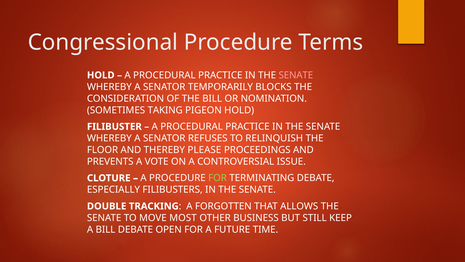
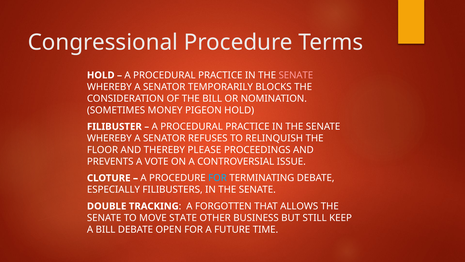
TAKING: TAKING -> MONEY
FOR at (218, 178) colour: light green -> light blue
MOST: MOST -> STATE
